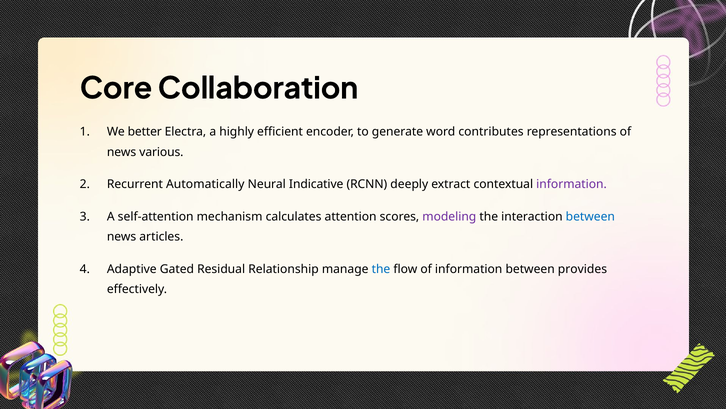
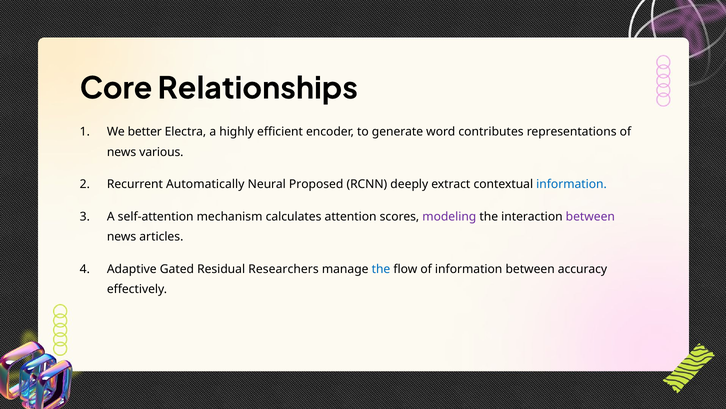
Collaboration: Collaboration -> Relationships
Indicative: Indicative -> Proposed
information at (572, 184) colour: purple -> blue
between at (590, 216) colour: blue -> purple
Relationship: Relationship -> Researchers
provides: provides -> accuracy
